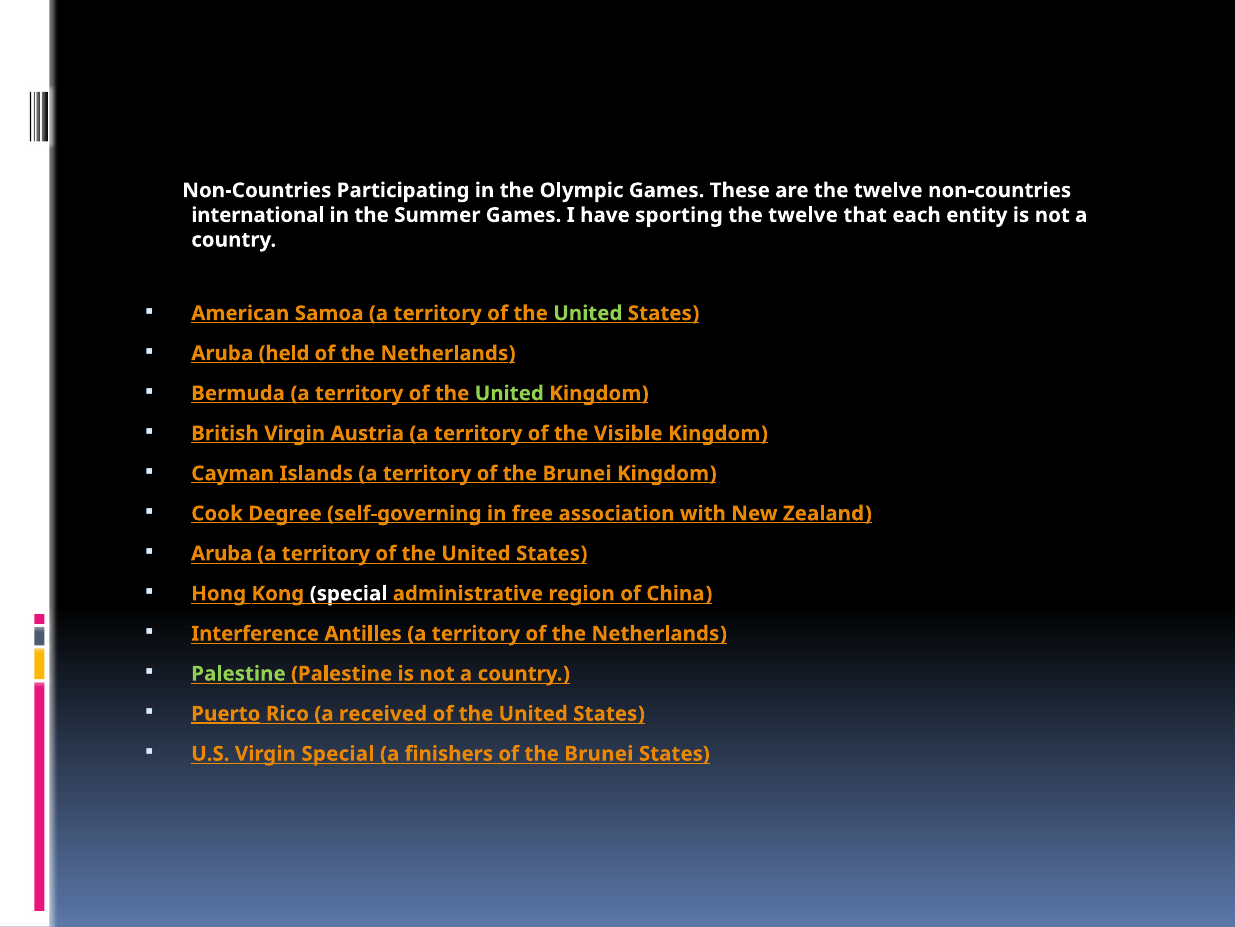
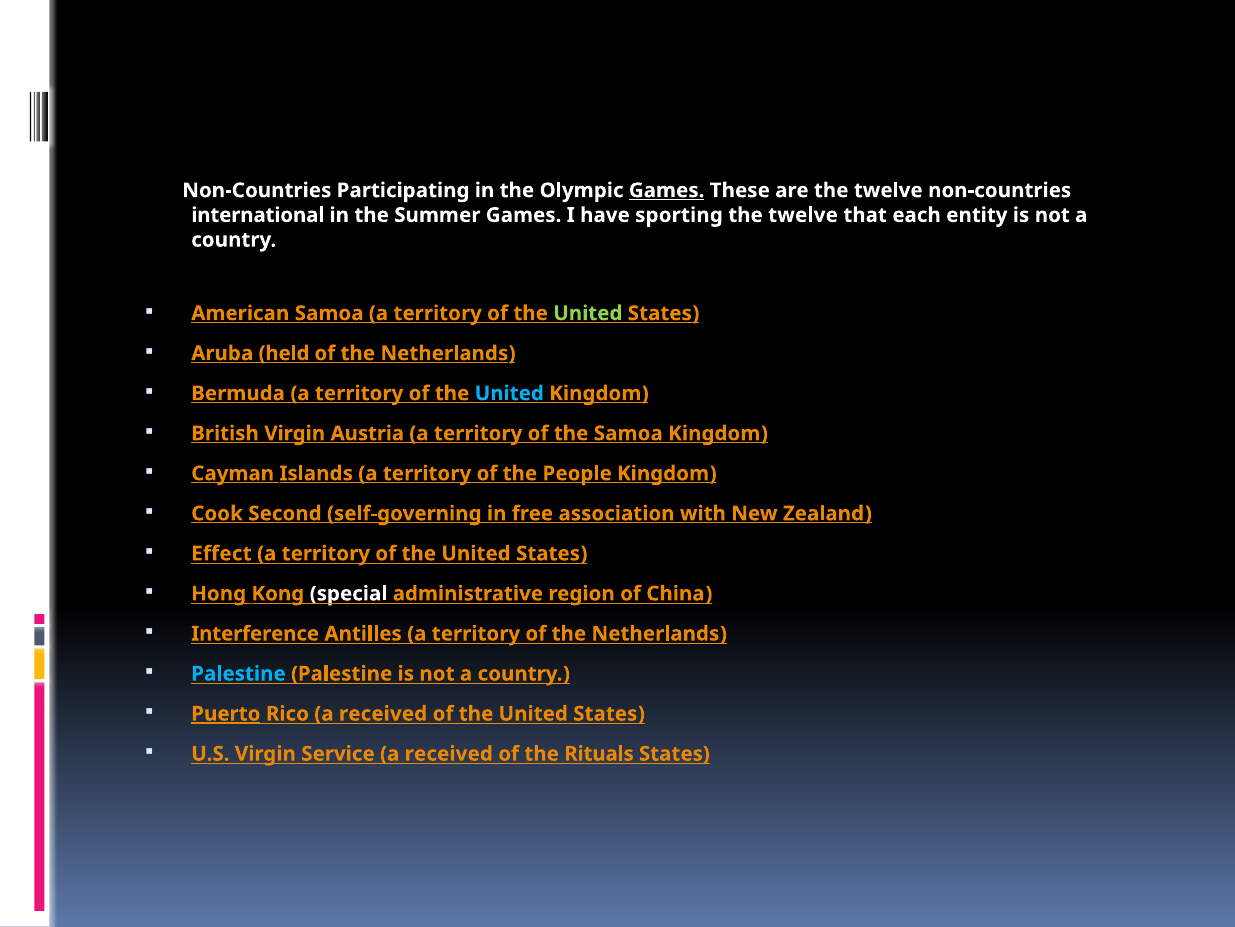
Games at (667, 190) underline: none -> present
United at (509, 393) colour: light green -> light blue
the Visible: Visible -> Samoa
territory of the Brunei: Brunei -> People
Degree: Degree -> Second
Aruba at (222, 553): Aruba -> Effect
Palestine at (238, 673) colour: light green -> light blue
Virgin Special: Special -> Service
finishers at (449, 753): finishers -> received
Brunei at (599, 753): Brunei -> Rituals
